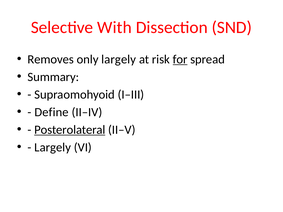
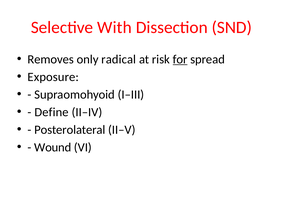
only largely: largely -> radical
Summary: Summary -> Exposure
Posterolateral underline: present -> none
Largely at (53, 147): Largely -> Wound
